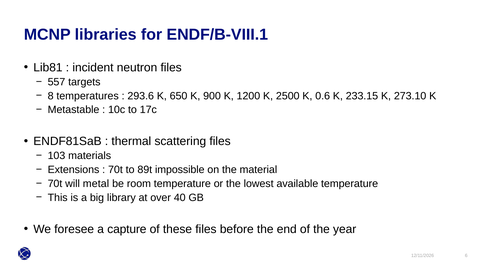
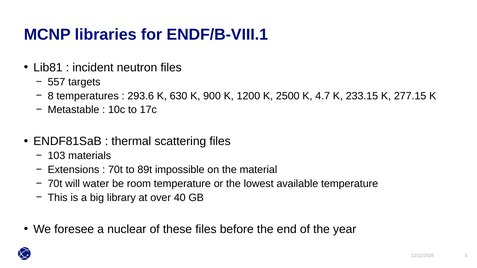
650: 650 -> 630
0.6: 0.6 -> 4.7
273.10: 273.10 -> 277.15
metal: metal -> water
capture: capture -> nuclear
